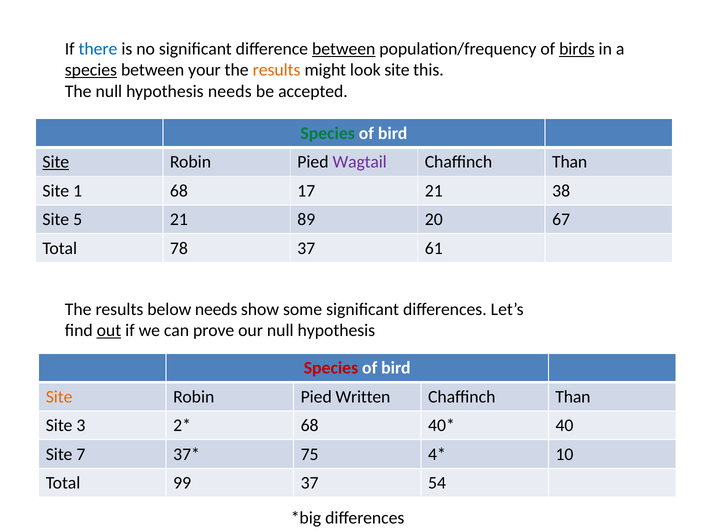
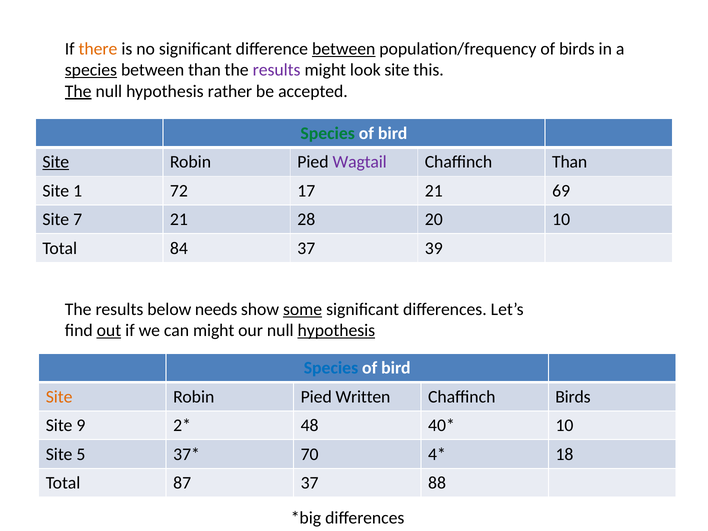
there colour: blue -> orange
birds at (577, 49) underline: present -> none
between your: your -> than
results at (277, 70) colour: orange -> purple
The at (78, 91) underline: none -> present
hypothesis needs: needs -> rather
1 68: 68 -> 72
38: 38 -> 69
5: 5 -> 7
89: 89 -> 28
20 67: 67 -> 10
78: 78 -> 84
61: 61 -> 39
some underline: none -> present
can prove: prove -> might
hypothesis at (336, 330) underline: none -> present
Species at (331, 368) colour: red -> blue
Than at (573, 397): Than -> Birds
3: 3 -> 9
68 at (310, 425): 68 -> 48
40 at (564, 425): 40 -> 10
7: 7 -> 5
75: 75 -> 70
10: 10 -> 18
99: 99 -> 87
54: 54 -> 88
